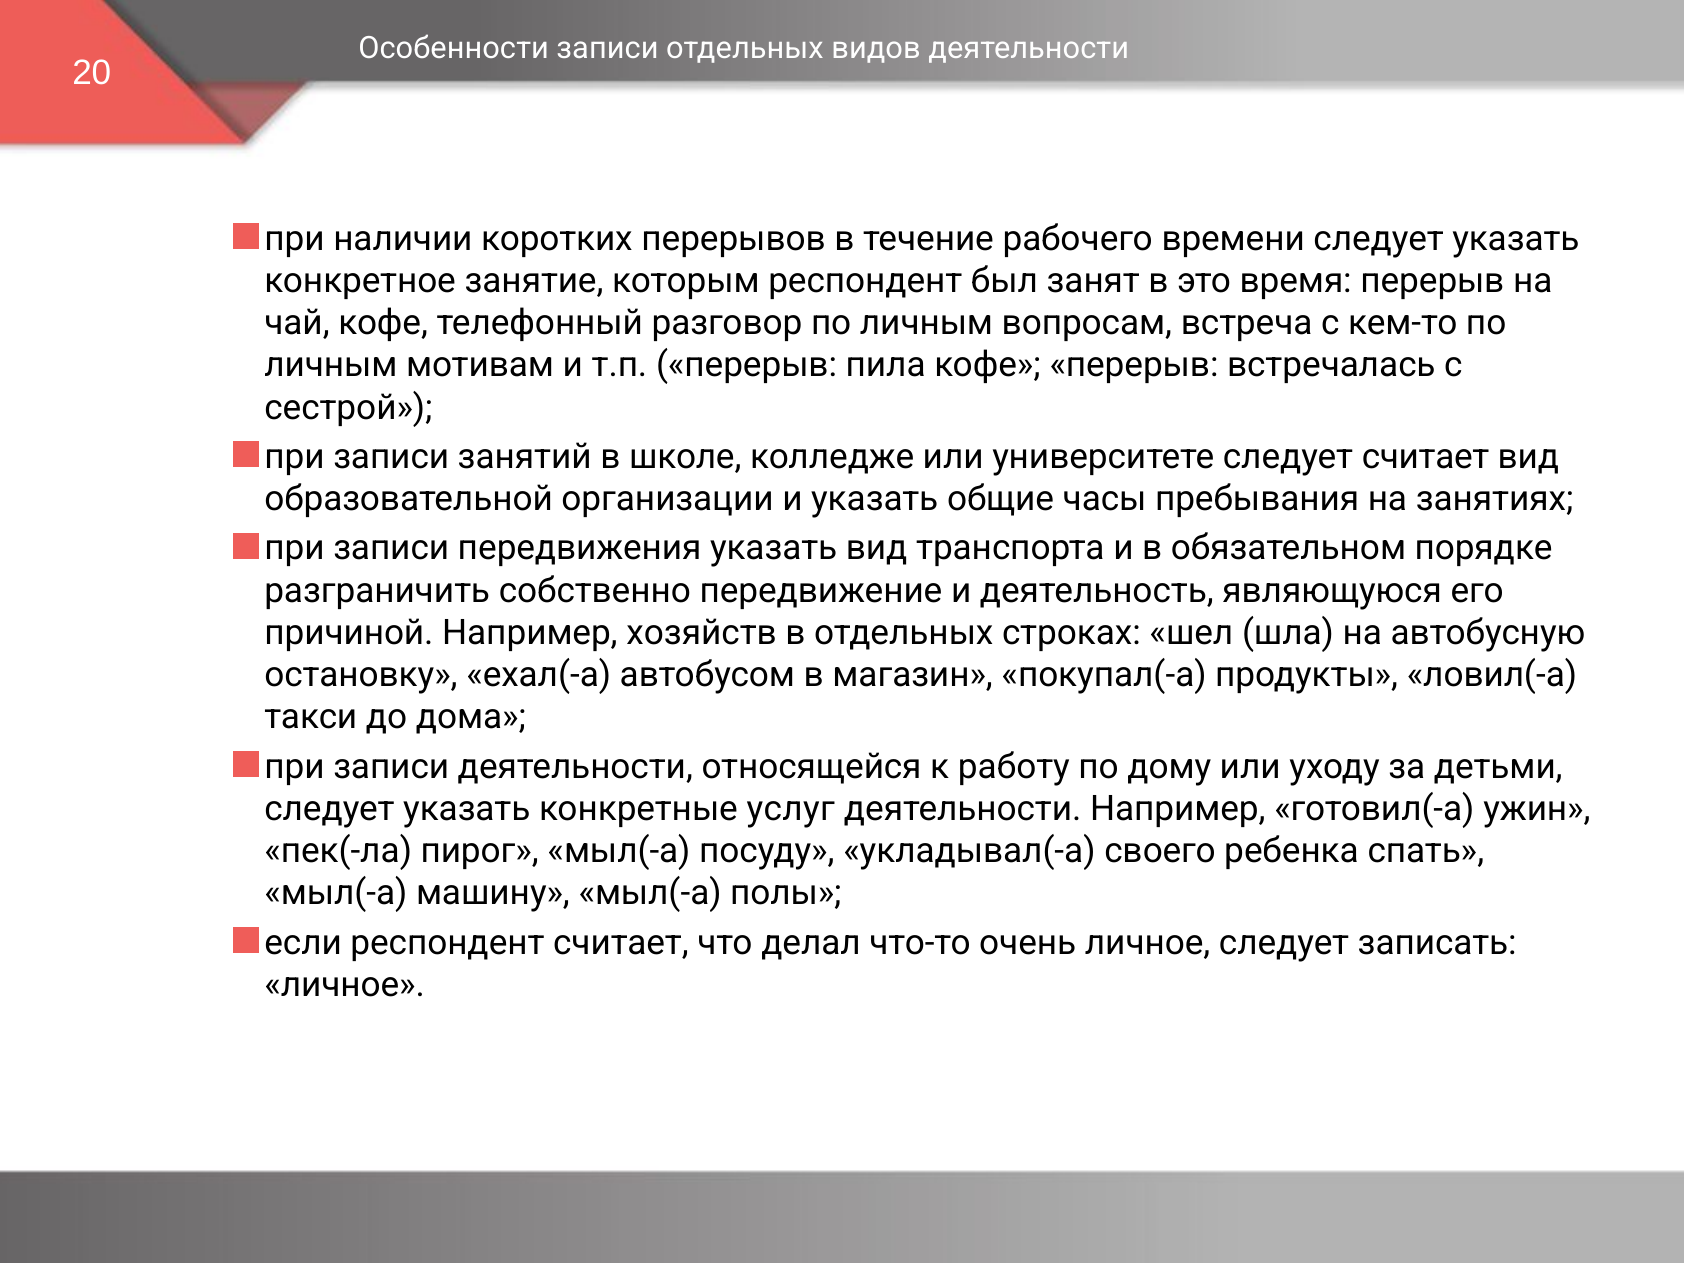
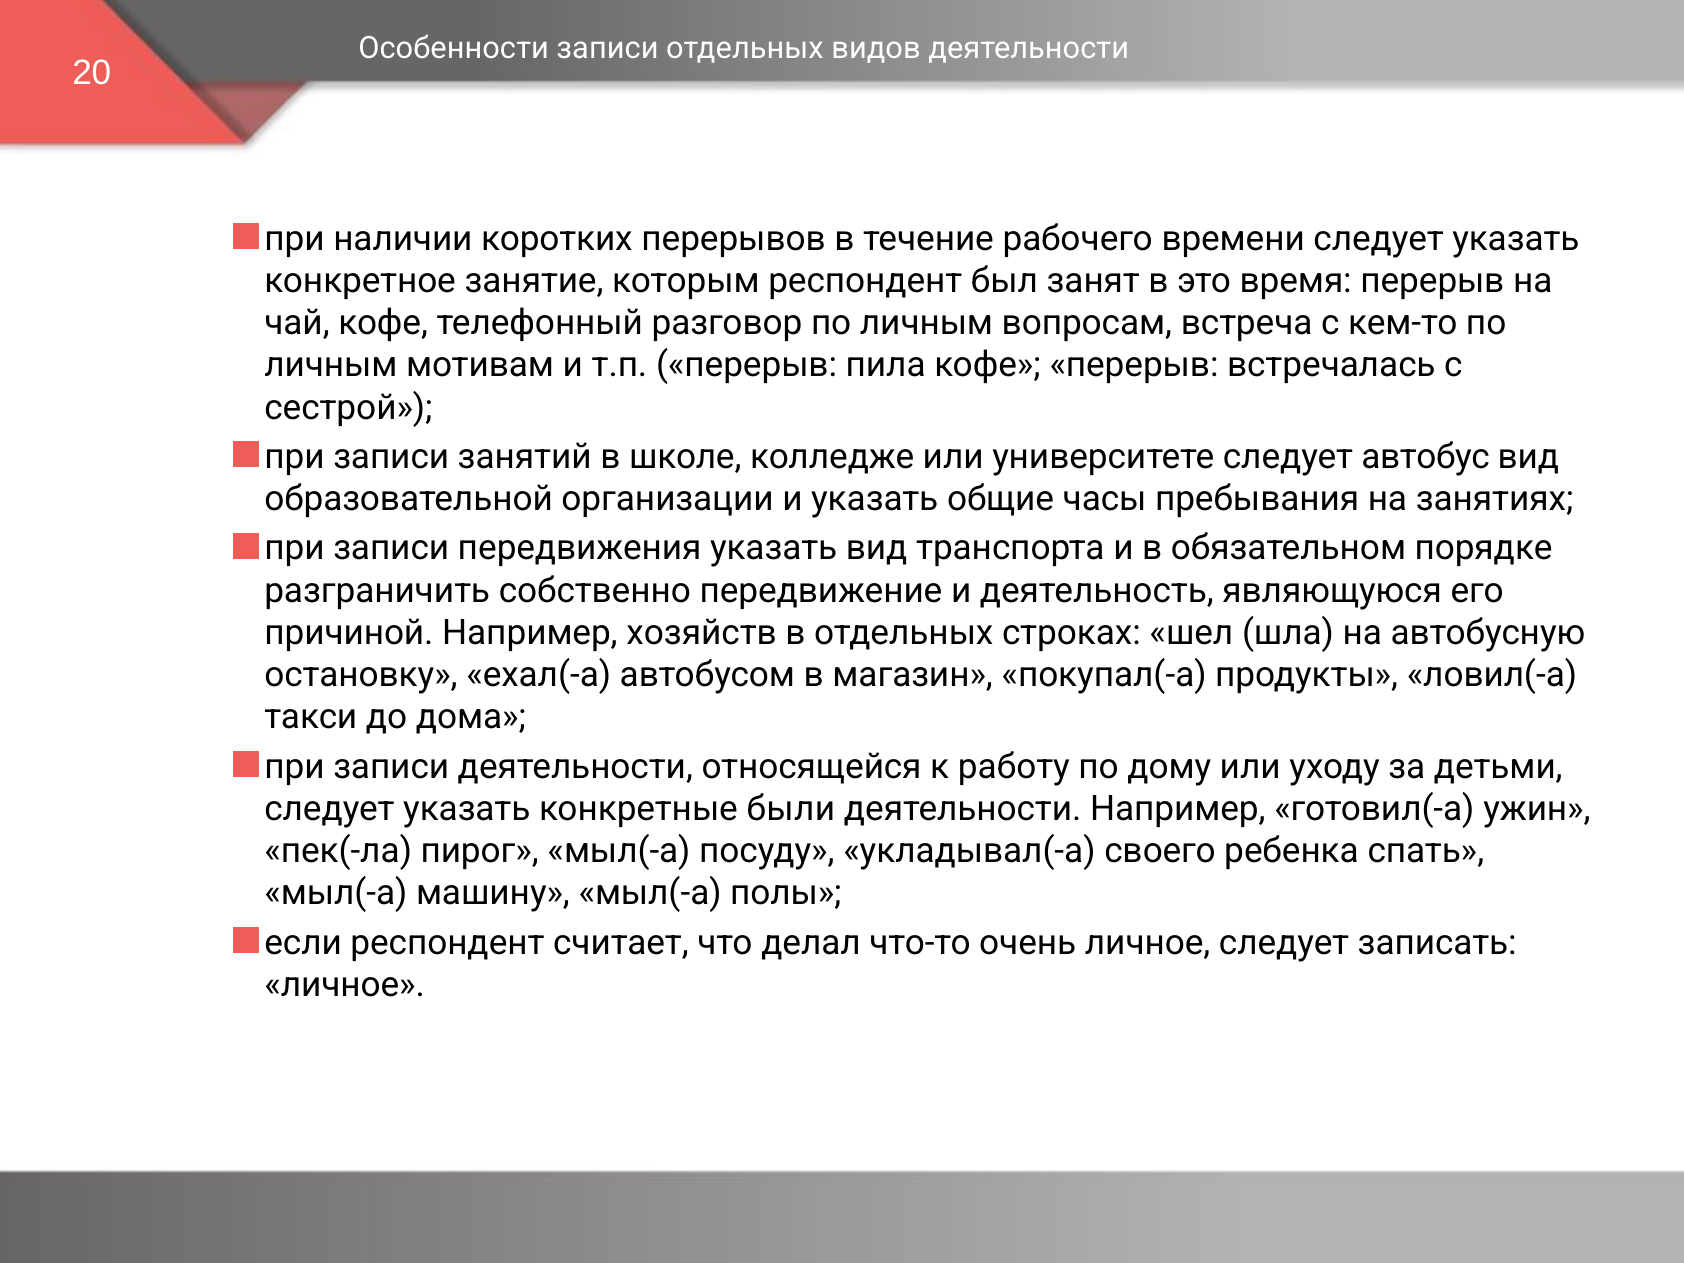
следует считает: считает -> автобус
услуг: услуг -> были
